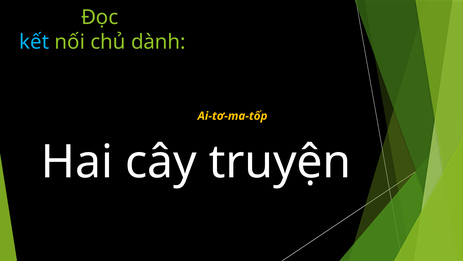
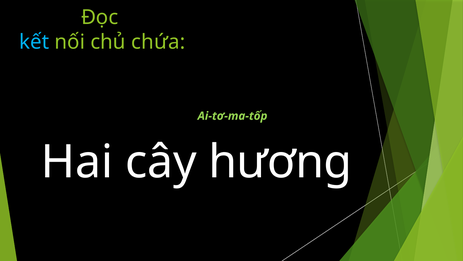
dành: dành -> chứa
Ai-tơ-ma-tốp colour: yellow -> light green
truyện: truyện -> hương
